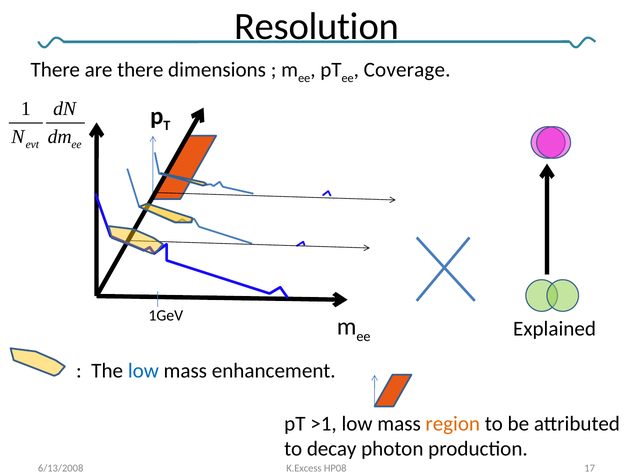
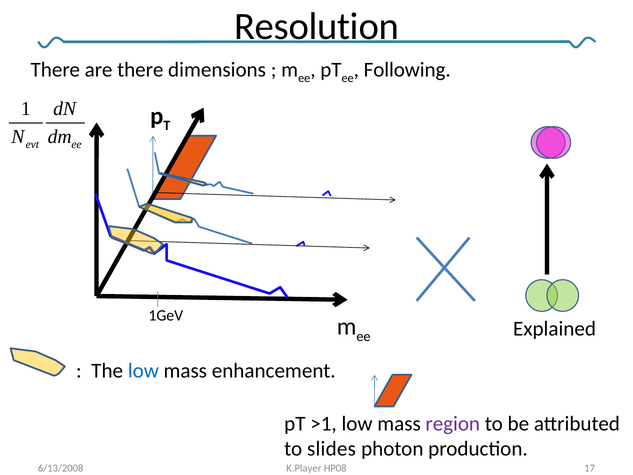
Coverage: Coverage -> Following
region colour: orange -> purple
decay: decay -> slides
K.Excess: K.Excess -> K.Player
